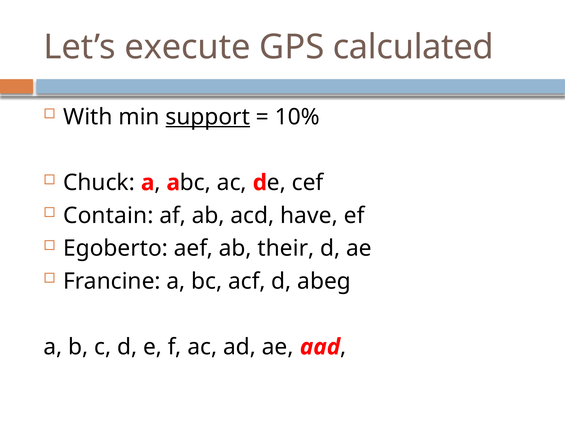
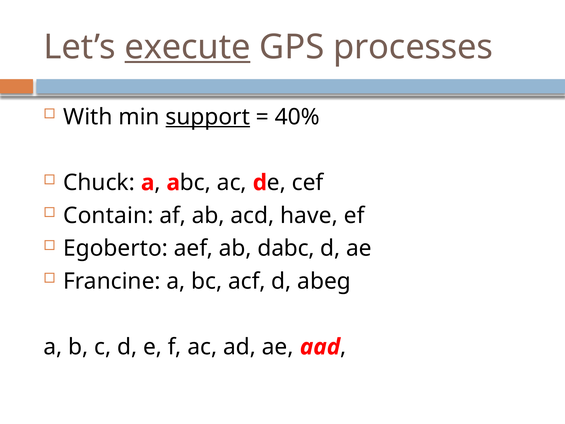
execute underline: none -> present
calculated: calculated -> processes
10%: 10% -> 40%
their: their -> dabc
